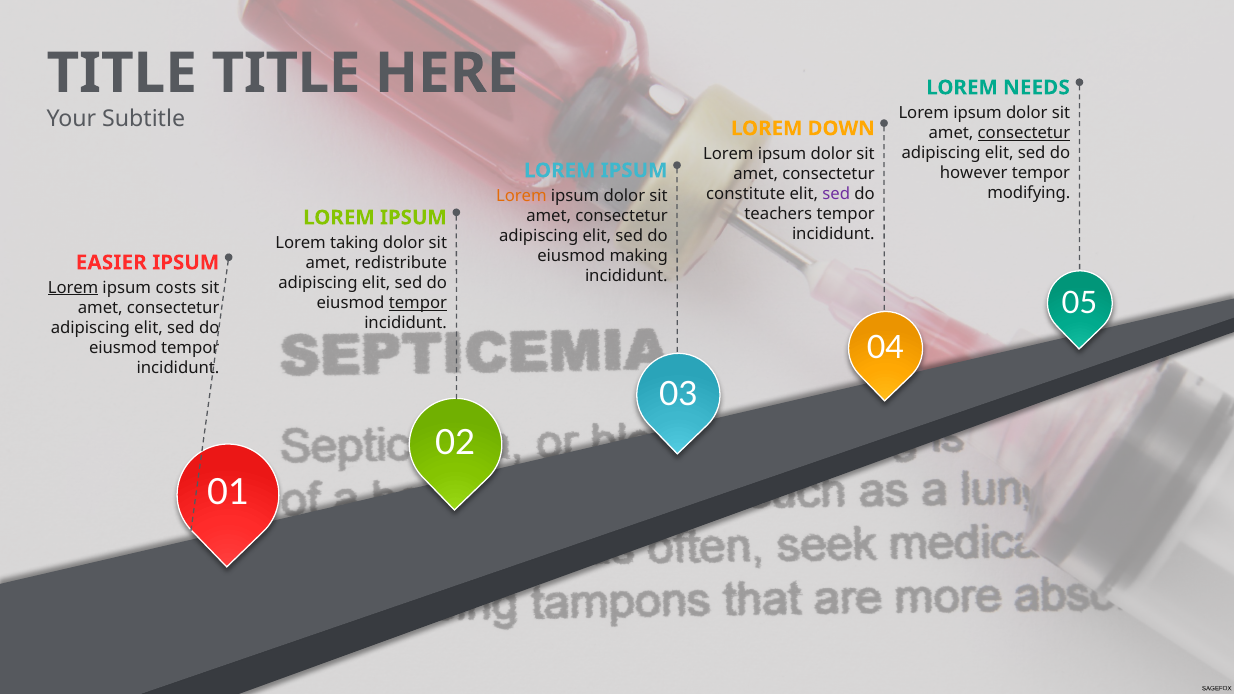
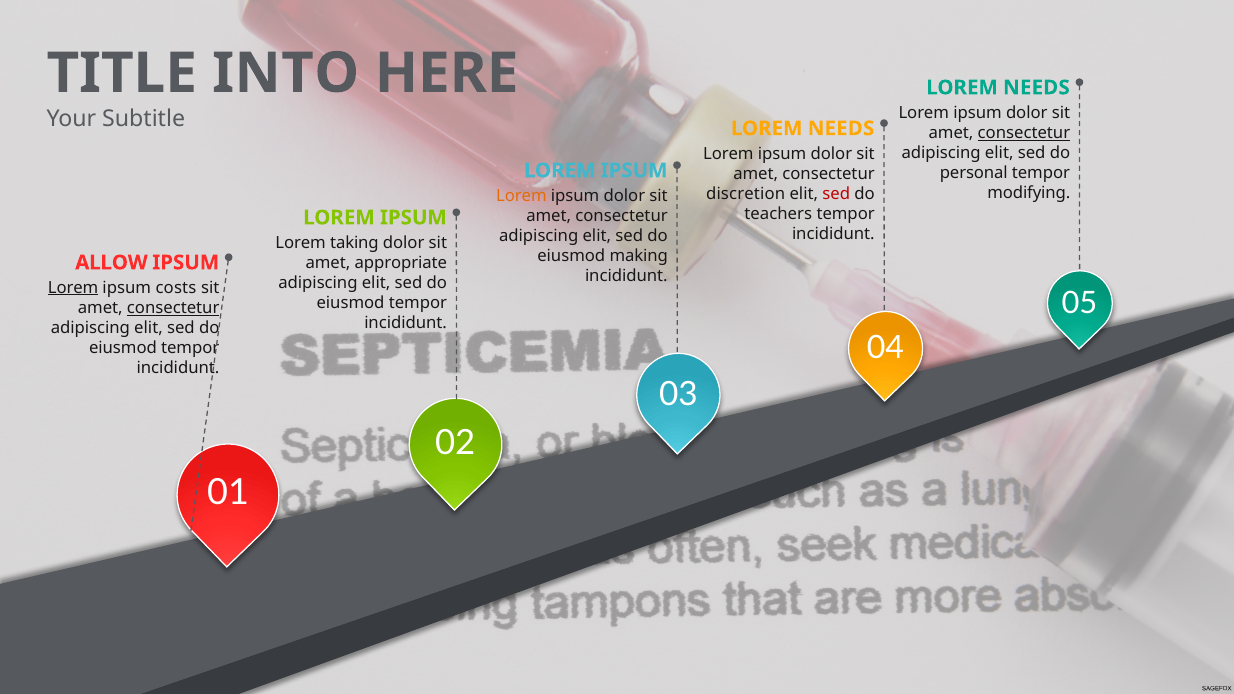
TITLE at (286, 73): TITLE -> INTO
DOWN at (841, 128): DOWN -> NEEDS
however: however -> personal
constitute: constitute -> discretion
sed at (836, 194) colour: purple -> red
redistribute: redistribute -> appropriate
EASIER: EASIER -> ALLOW
tempor at (418, 303) underline: present -> none
consectetur at (173, 308) underline: none -> present
